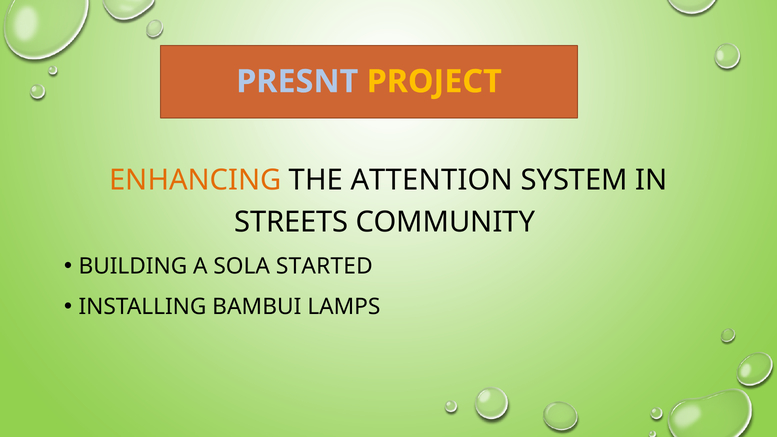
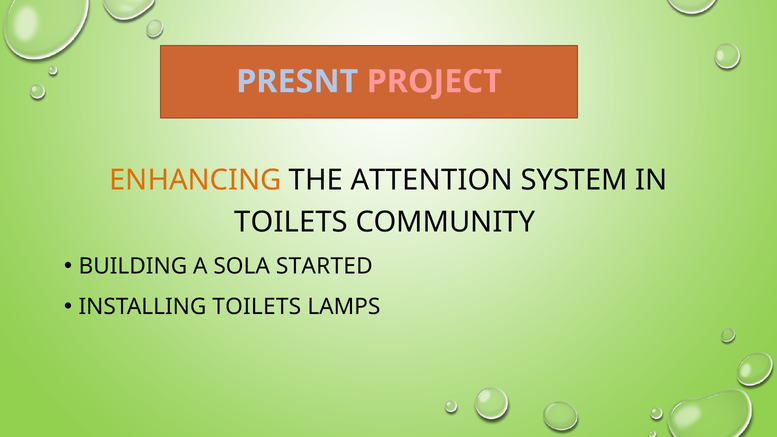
PROJECT colour: yellow -> pink
STREETS at (291, 222): STREETS -> TOILETS
INSTALLING BAMBUI: BAMBUI -> TOILETS
